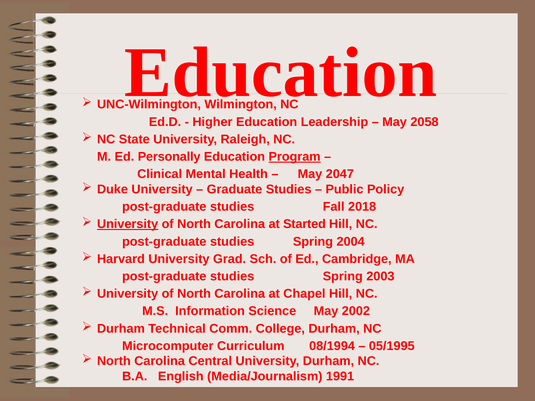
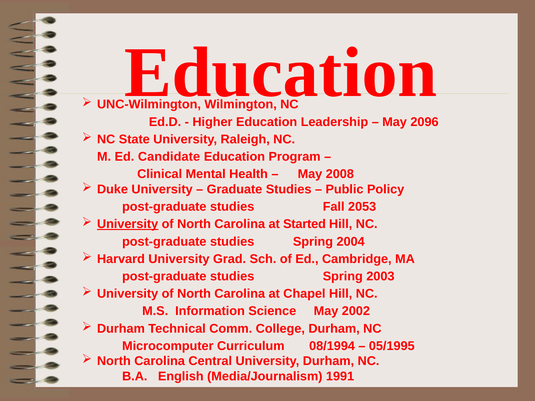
2058: 2058 -> 2096
Personally: Personally -> Candidate
Program underline: present -> none
2047: 2047 -> 2008
2018: 2018 -> 2053
